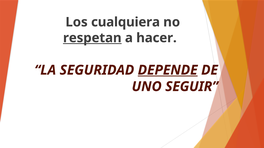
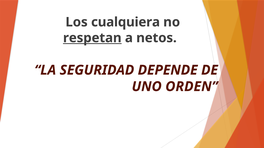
hacer: hacer -> netos
DEPENDE underline: present -> none
SEGUIR: SEGUIR -> ORDEN
